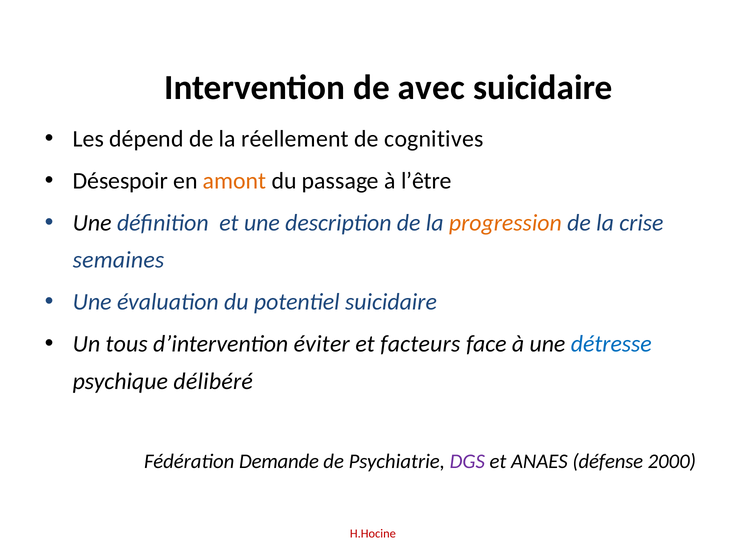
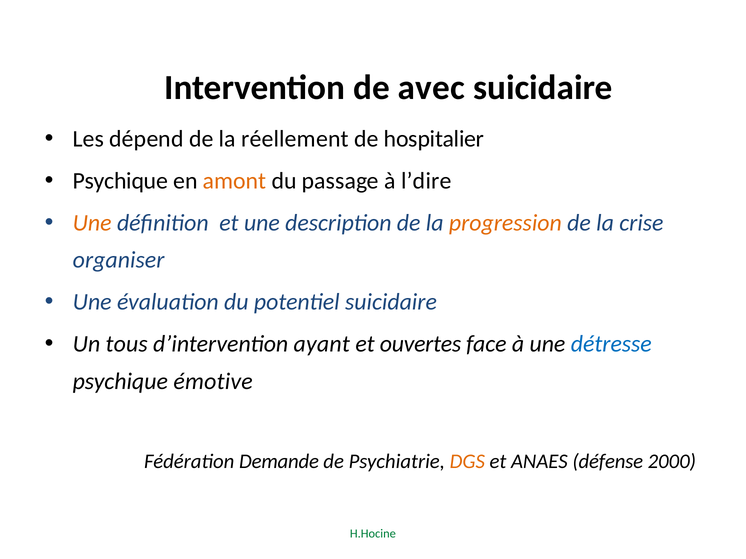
cognitives: cognitives -> hospitalier
Désespoir at (120, 181): Désespoir -> Psychique
l’être: l’être -> l’dire
Une at (92, 223) colour: black -> orange
semaines: semaines -> organiser
éviter: éviter -> ayant
facteurs: facteurs -> ouvertes
délibéré: délibéré -> émotive
DGS colour: purple -> orange
H.Hocine colour: red -> green
